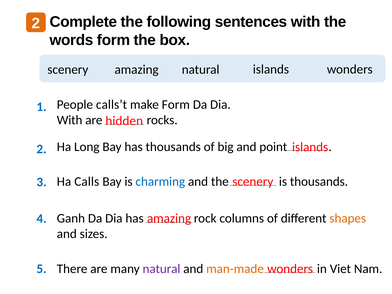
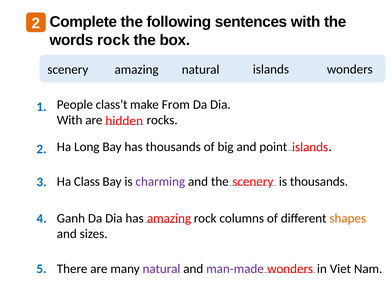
words form: form -> rock
calls’t: calls’t -> class’t
make Form: Form -> From
Calls: Calls -> Class
charming colour: blue -> purple
man-made colour: orange -> purple
